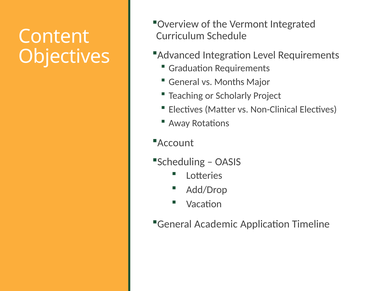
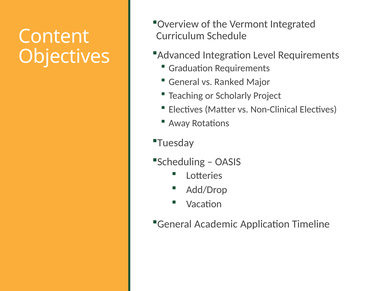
Months: Months -> Ranked
Account: Account -> Tuesday
